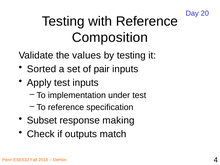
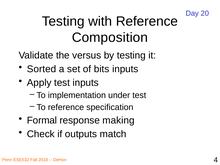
values: values -> versus
pair: pair -> bits
Subset: Subset -> Formal
